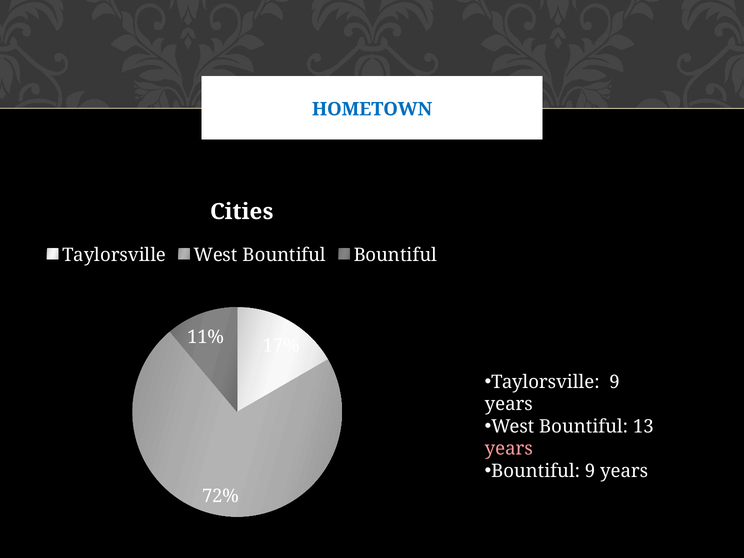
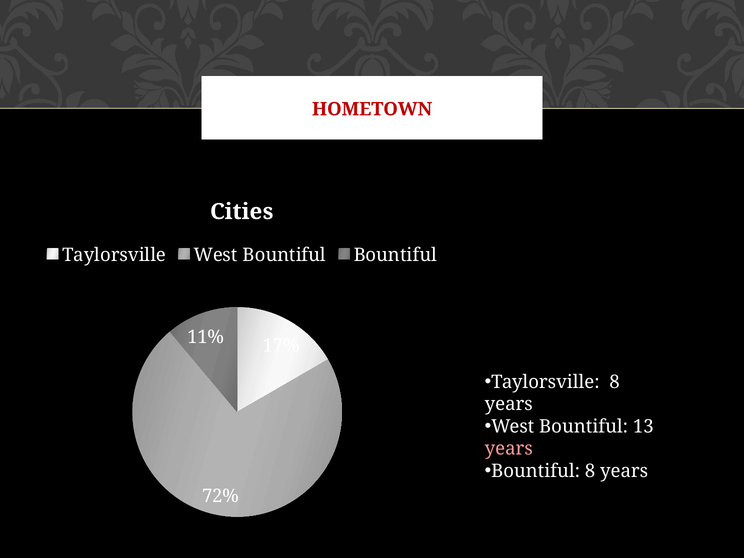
HOMETOWN colour: blue -> red
Taylorsville 9: 9 -> 8
Bountiful 9: 9 -> 8
